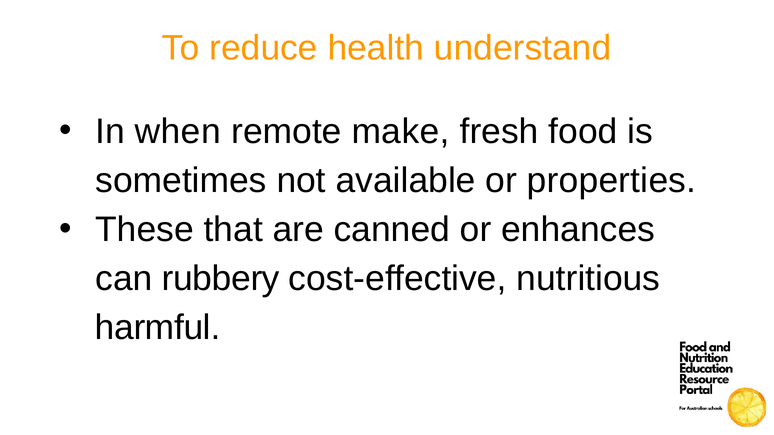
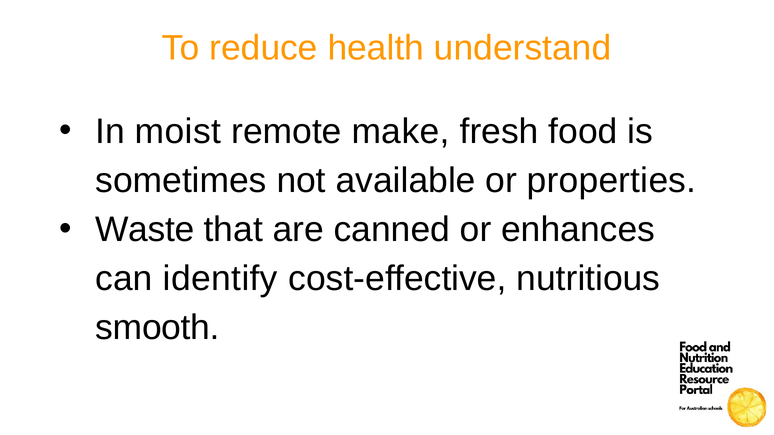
when: when -> moist
These: These -> Waste
rubbery: rubbery -> identify
harmful: harmful -> smooth
